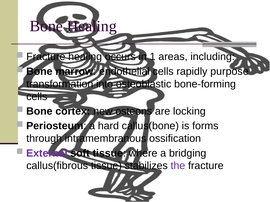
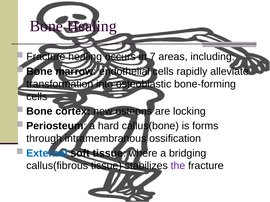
1: 1 -> 7
purpose: purpose -> alleviate
External colour: purple -> blue
